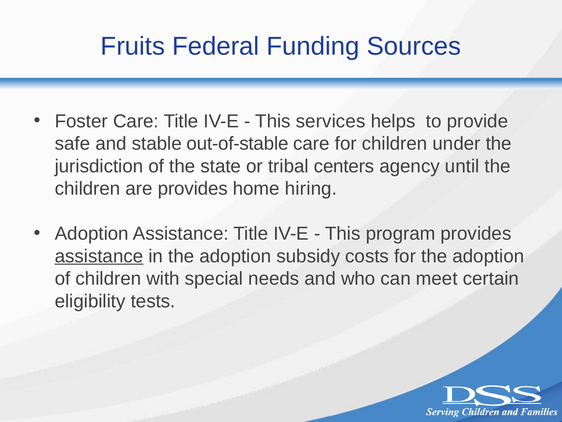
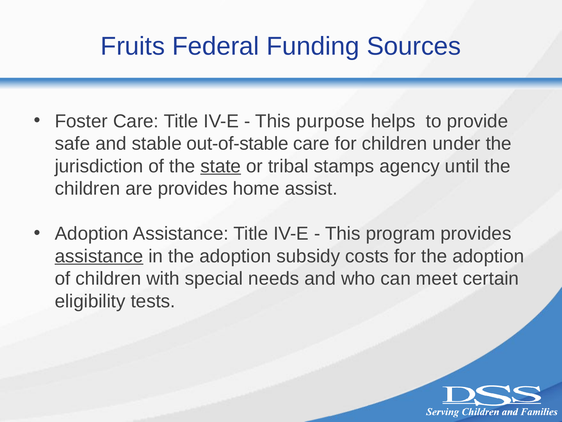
services: services -> purpose
state underline: none -> present
centers: centers -> stamps
hiring: hiring -> assist
